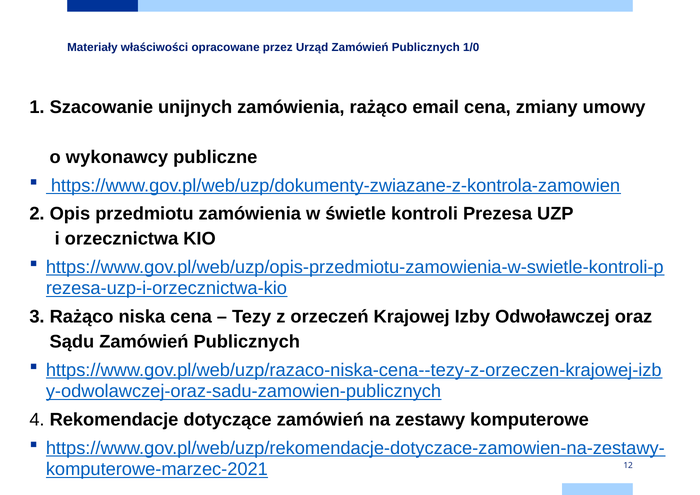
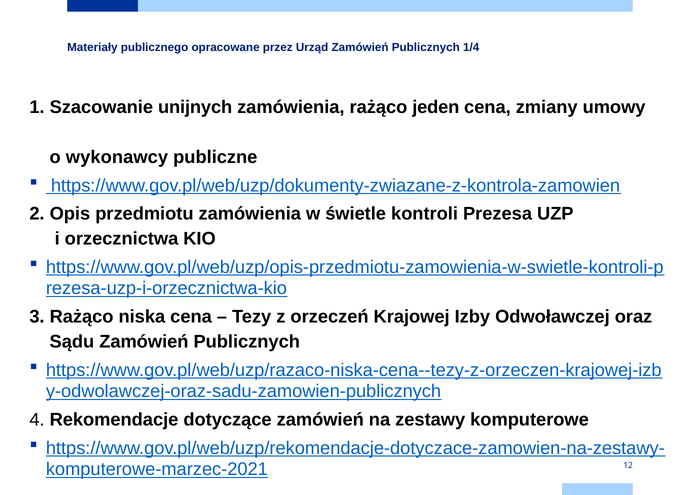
właściwości: właściwości -> publicznego
1/0: 1/0 -> 1/4
email: email -> jeden
